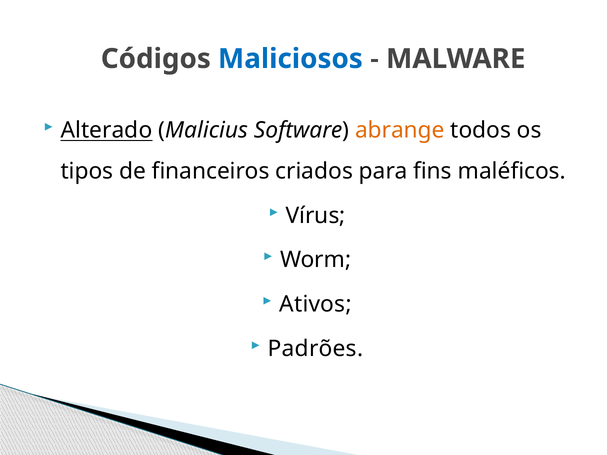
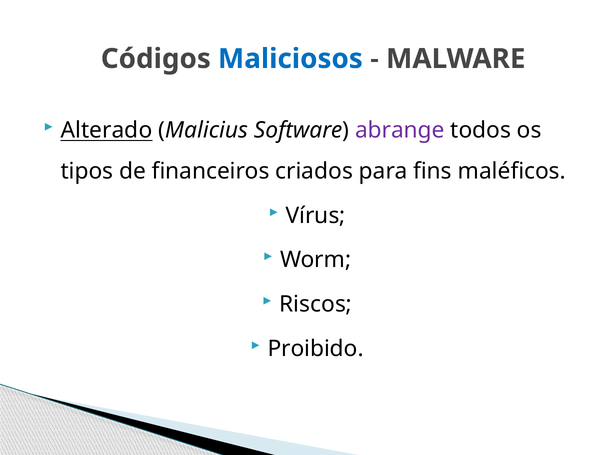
abrange colour: orange -> purple
Ativos: Ativos -> Riscos
Padrões: Padrões -> Proibido
